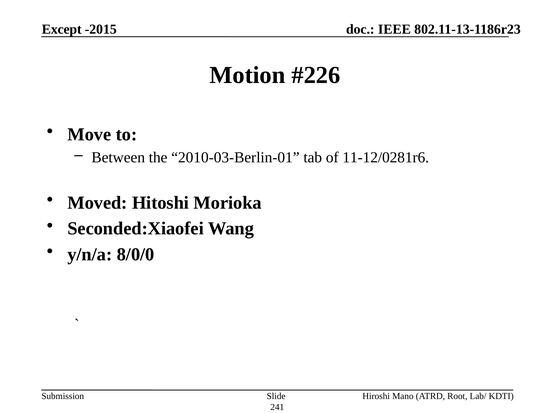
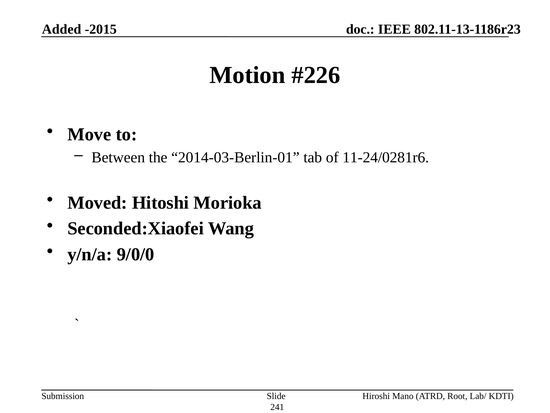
Except: Except -> Added
2010-03-Berlin-01: 2010-03-Berlin-01 -> 2014-03-Berlin-01
11-12/0281r6: 11-12/0281r6 -> 11-24/0281r6
8/0/0: 8/0/0 -> 9/0/0
